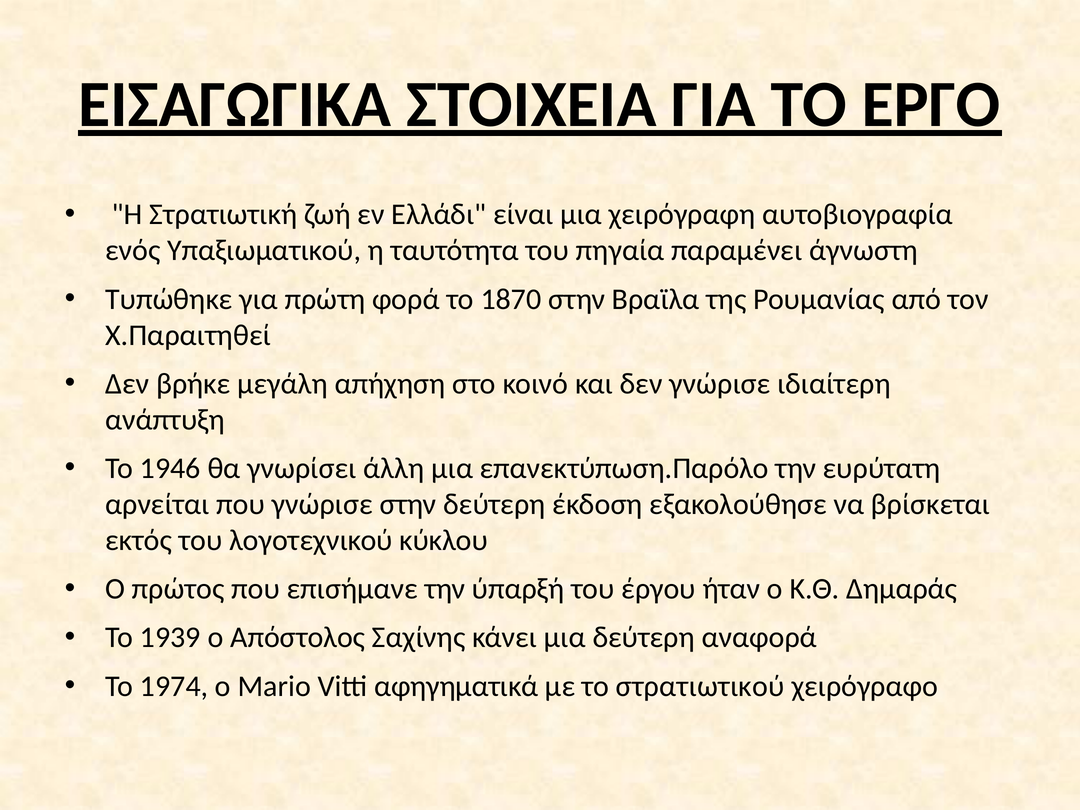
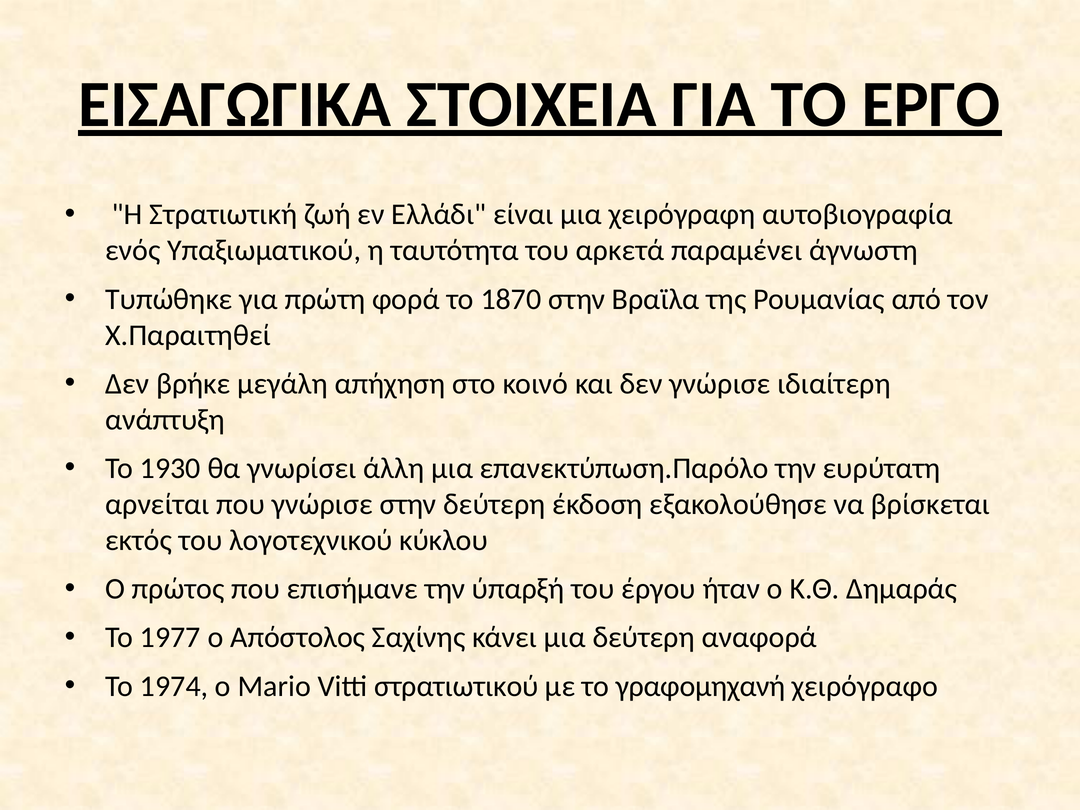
πηγαία: πηγαία -> αρκετά
1946: 1946 -> 1930
1939: 1939 -> 1977
αφηγηματικά: αφηγηματικά -> στρατιωτικού
στρατιωτικού: στρατιωτικού -> γραφομηχανή
